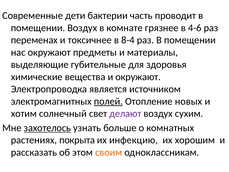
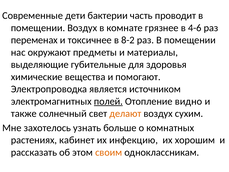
8-4: 8-4 -> 8-2
и окружают: окружают -> помогают
новых: новых -> видно
хотим: хотим -> также
делают colour: purple -> orange
захотелось underline: present -> none
покрыта: покрыта -> кабинет
